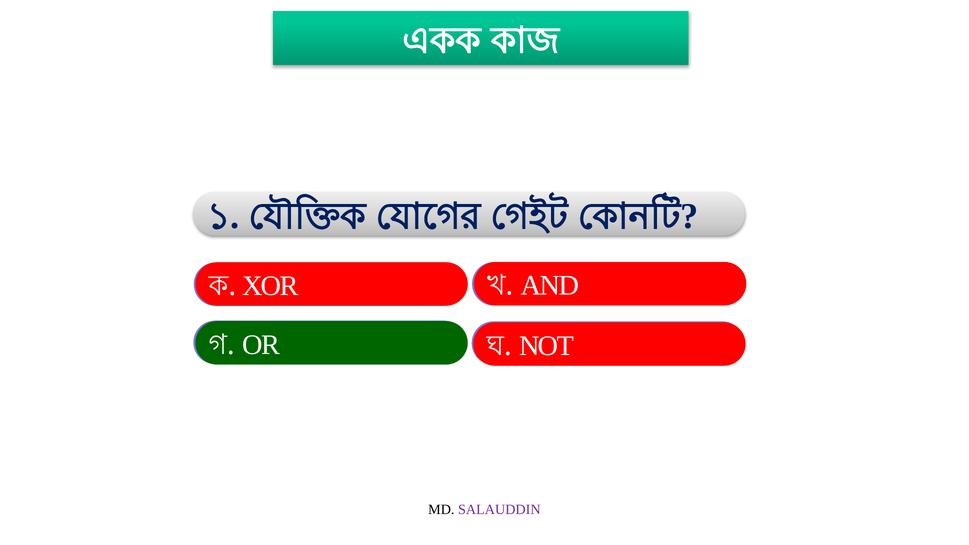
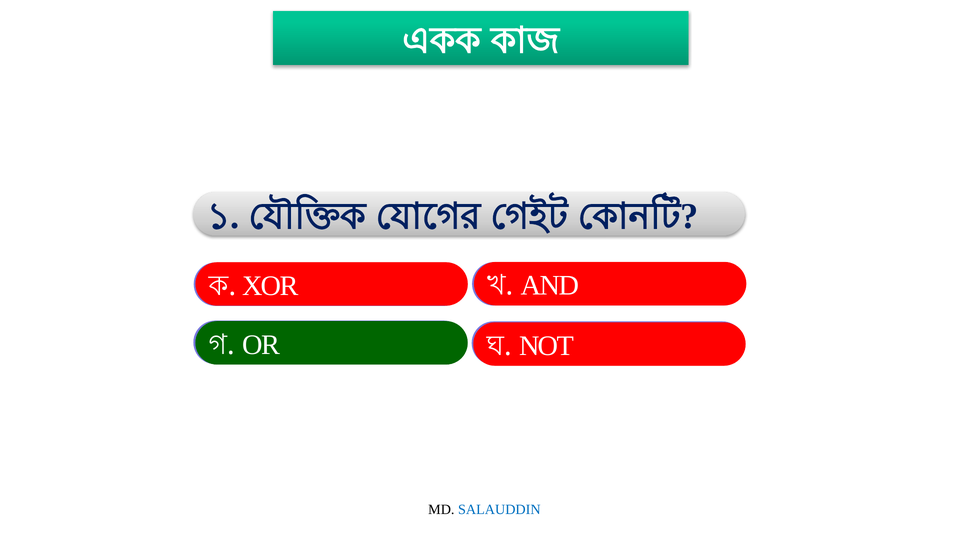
SALAUDDIN colour: purple -> blue
